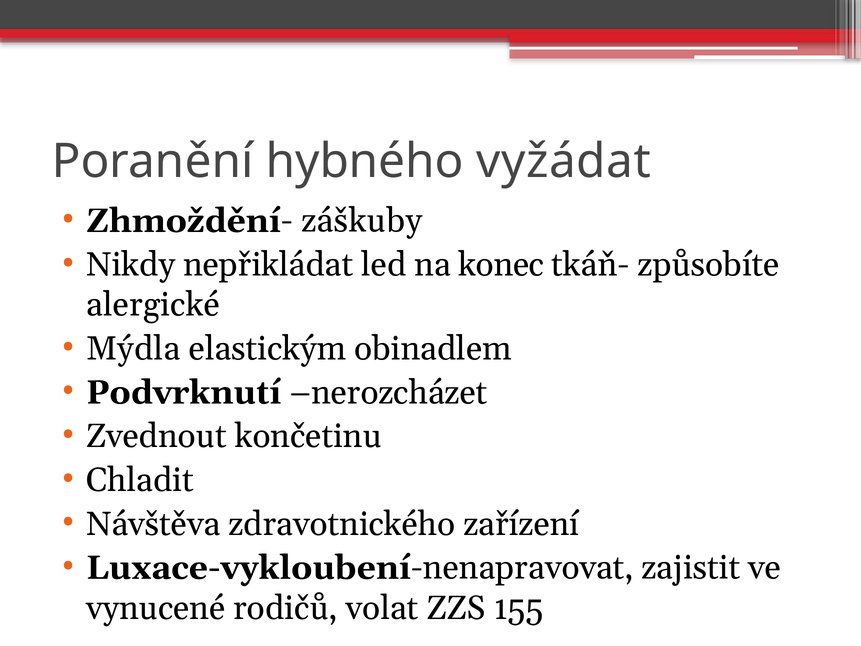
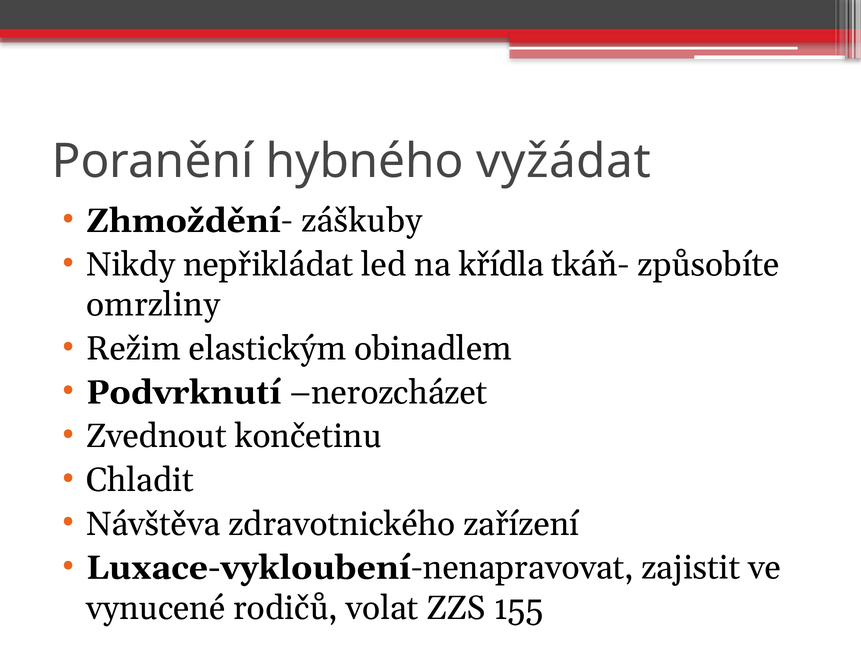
konec: konec -> křídla
alergické: alergické -> omrzliny
Mýdla: Mýdla -> Režim
